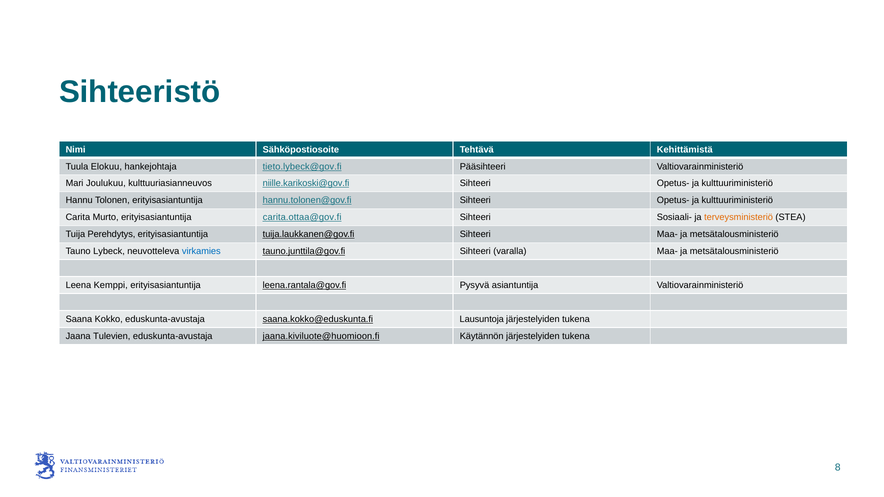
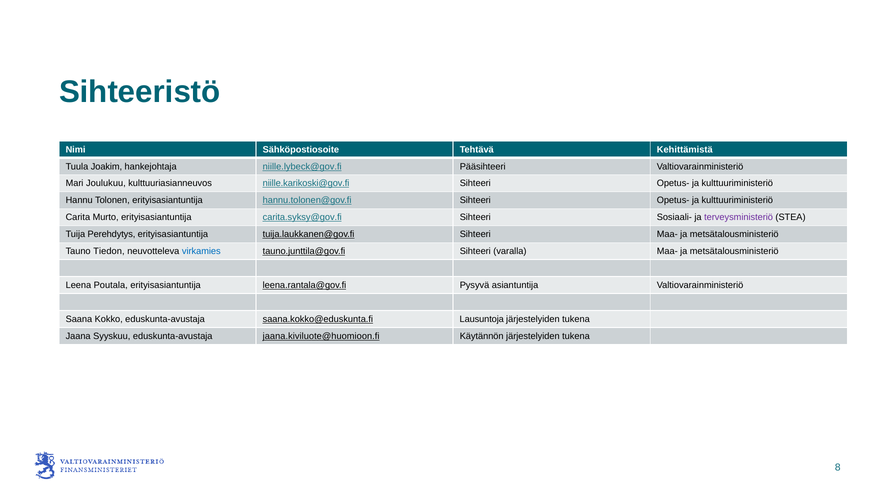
Elokuu: Elokuu -> Joakim
tieto.lybeck@gov.fi: tieto.lybeck@gov.fi -> niille.lybeck@gov.fi
carita.ottaa@gov.fi: carita.ottaa@gov.fi -> carita.syksy@gov.fi
terveysministeriö colour: orange -> purple
Lybeck: Lybeck -> Tiedon
Kemppi: Kemppi -> Poutala
Tulevien: Tulevien -> Syyskuu
